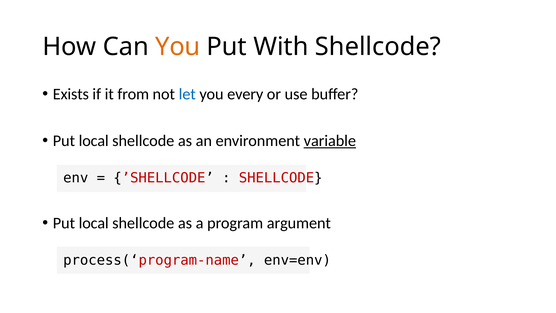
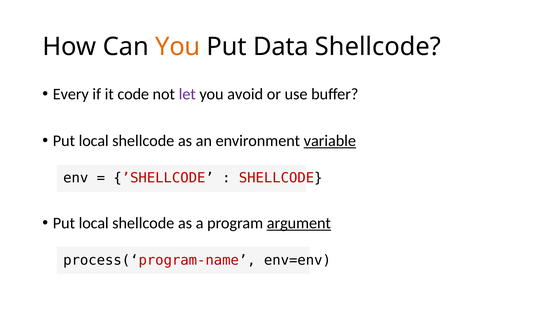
With: With -> Data
Exists: Exists -> Every
from: from -> code
let colour: blue -> purple
every: every -> avoid
argument underline: none -> present
